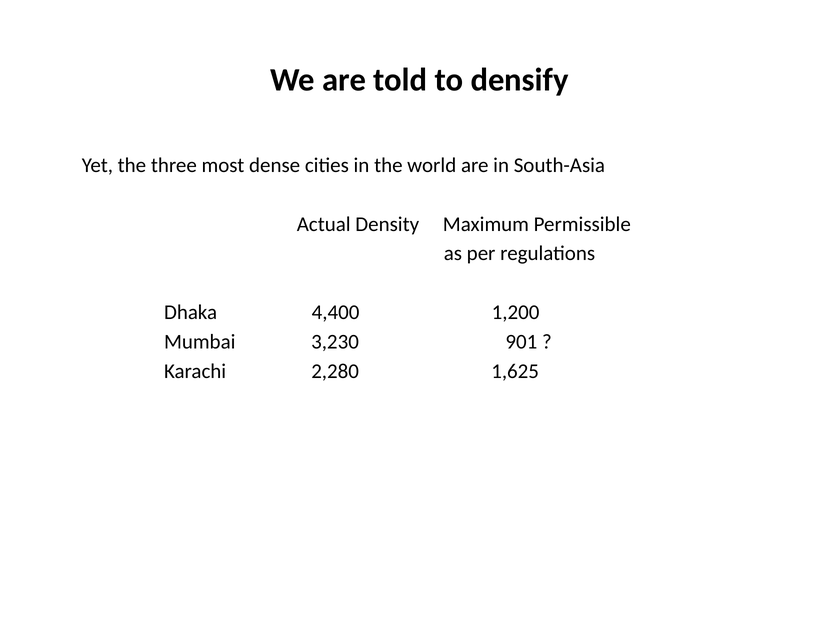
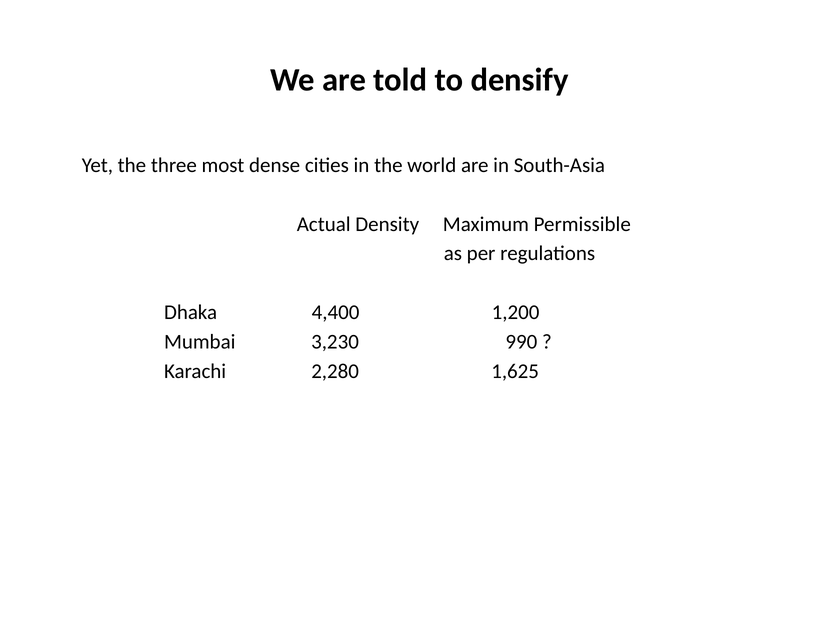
901: 901 -> 990
